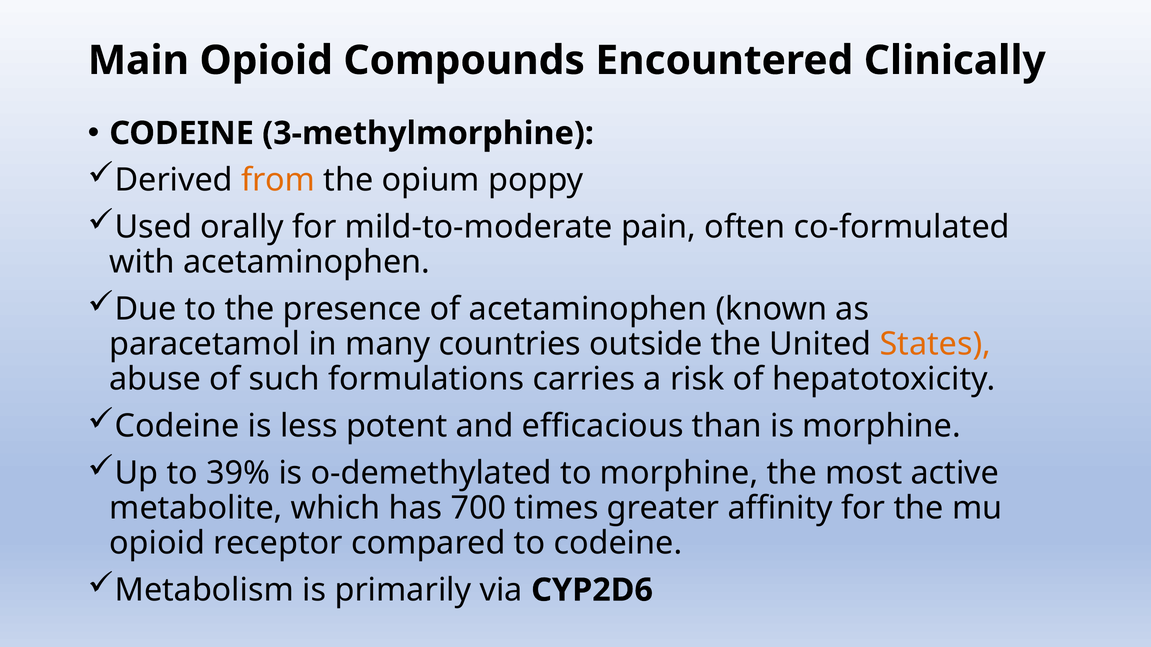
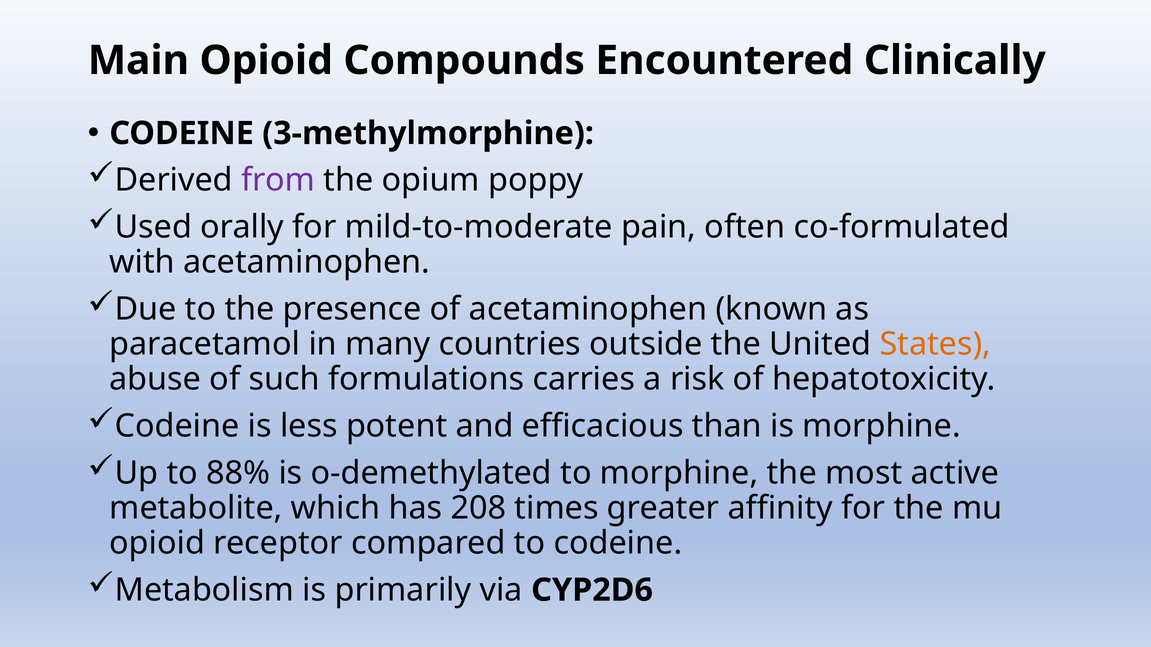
from colour: orange -> purple
39%: 39% -> 88%
700: 700 -> 208
